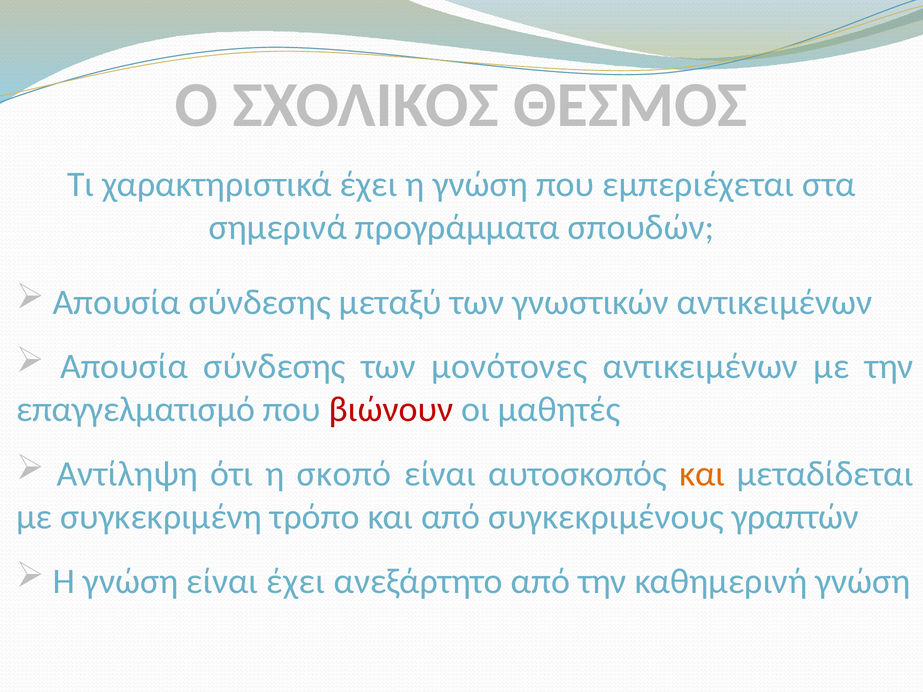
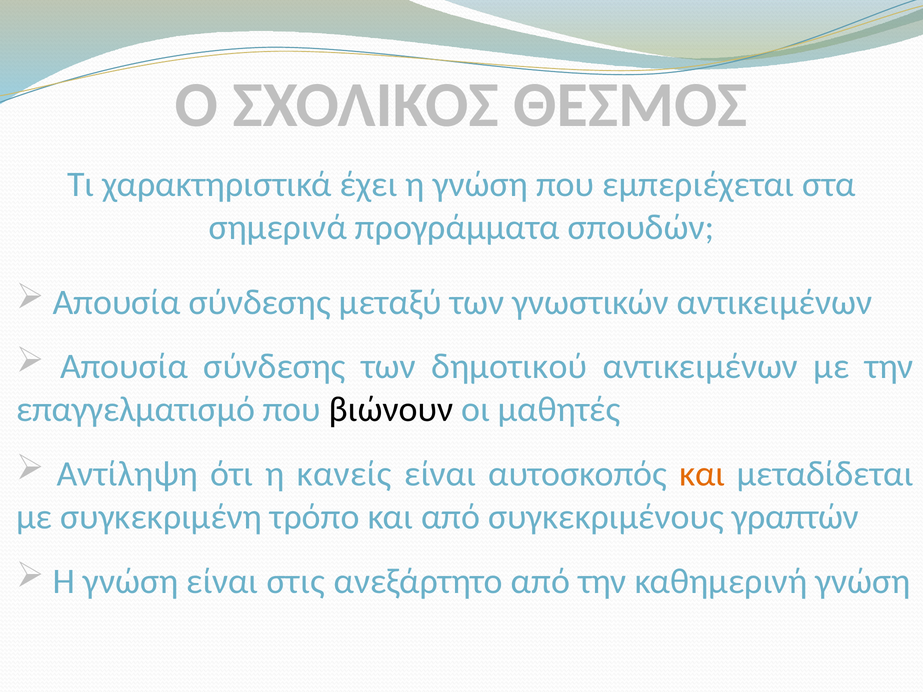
μονότονες: μονότονες -> δημοτικού
βιώνουν colour: red -> black
σκοπό: σκοπό -> κανείς
είναι έχει: έχει -> στις
